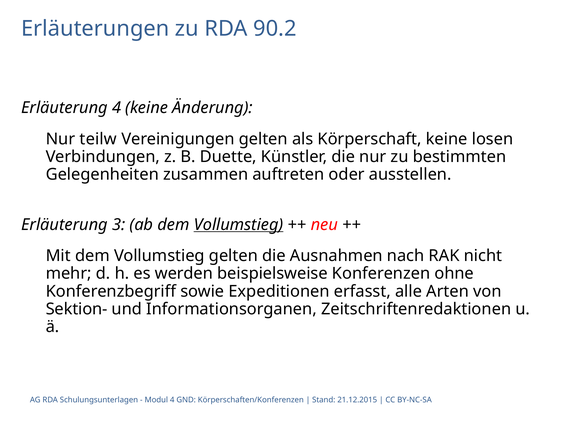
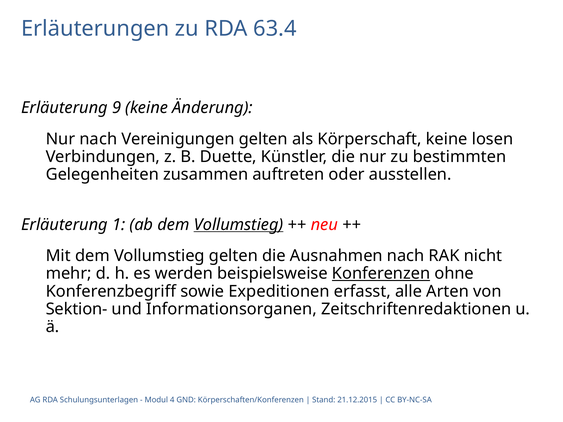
90.2: 90.2 -> 63.4
Erläuterung 4: 4 -> 9
Nur teilw: teilw -> nach
3: 3 -> 1
Konferenzen underline: none -> present
